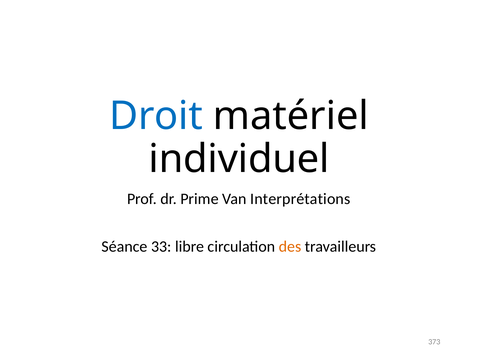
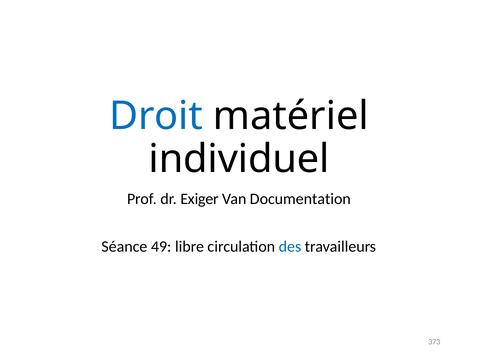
Prime: Prime -> Exiger
Interprétations: Interprétations -> Documentation
33: 33 -> 49
des colour: orange -> blue
